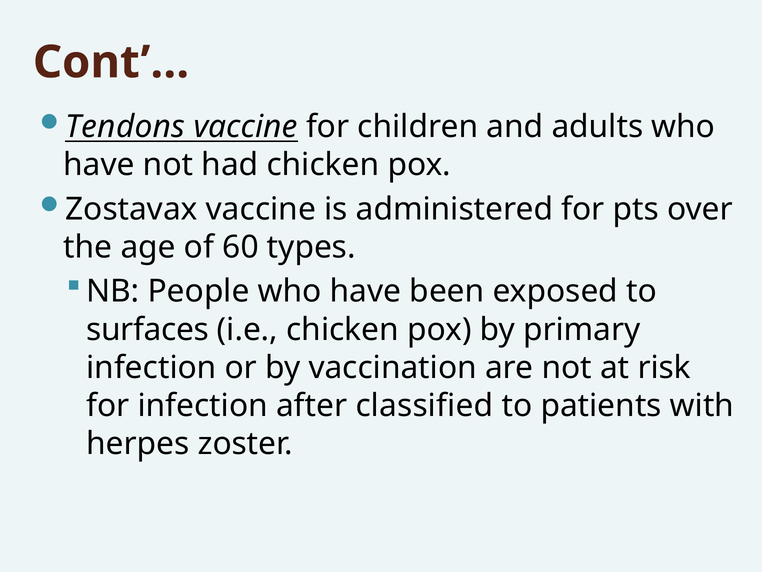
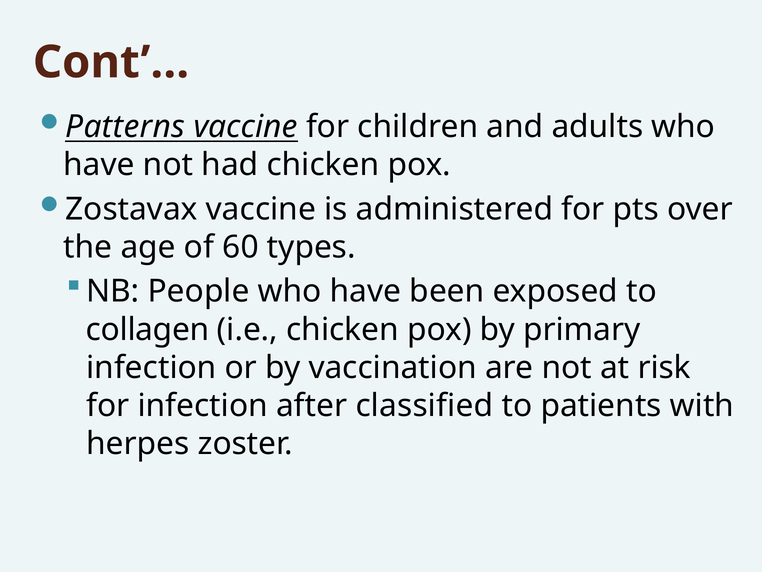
Tendons: Tendons -> Patterns
surfaces: surfaces -> collagen
